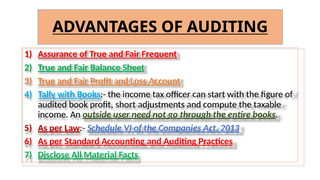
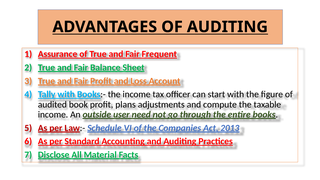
short: short -> plans
